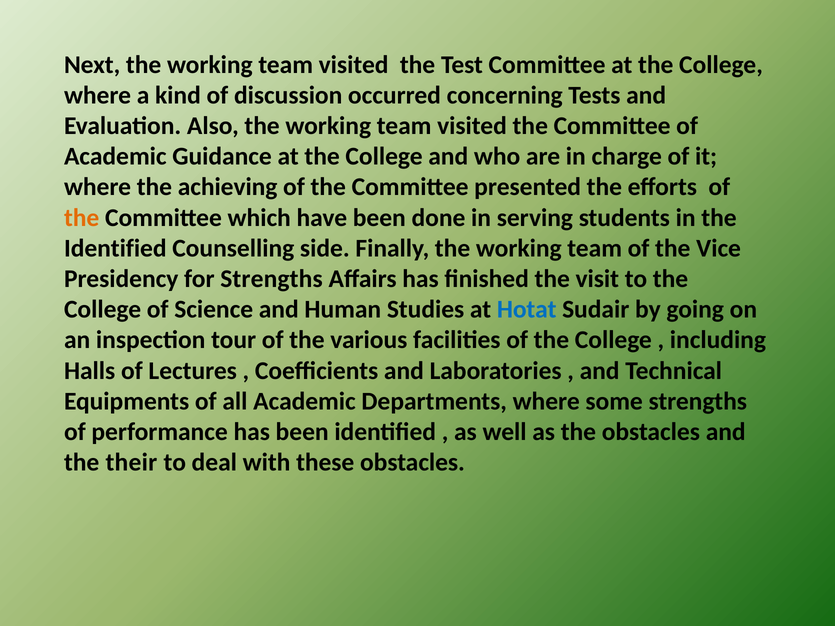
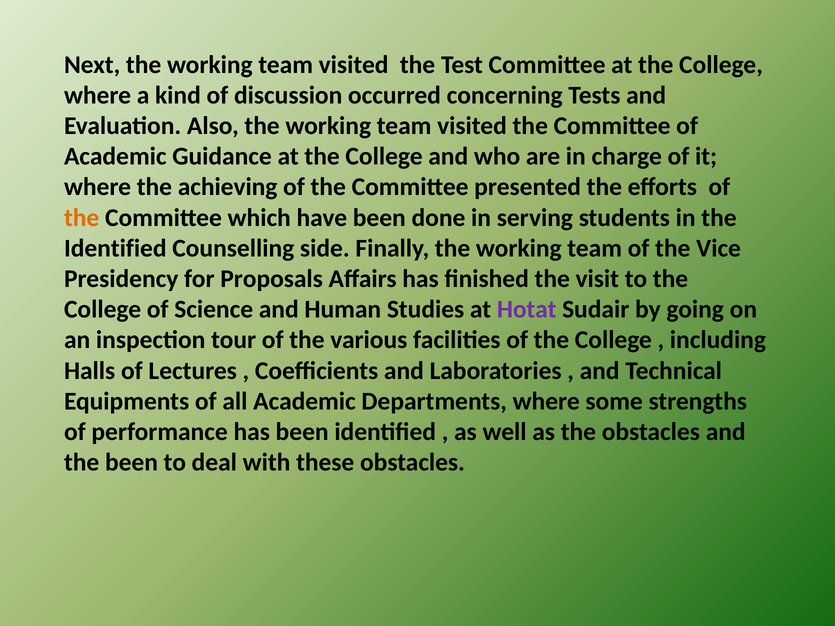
for Strengths: Strengths -> Proposals
Hotat colour: blue -> purple
the their: their -> been
